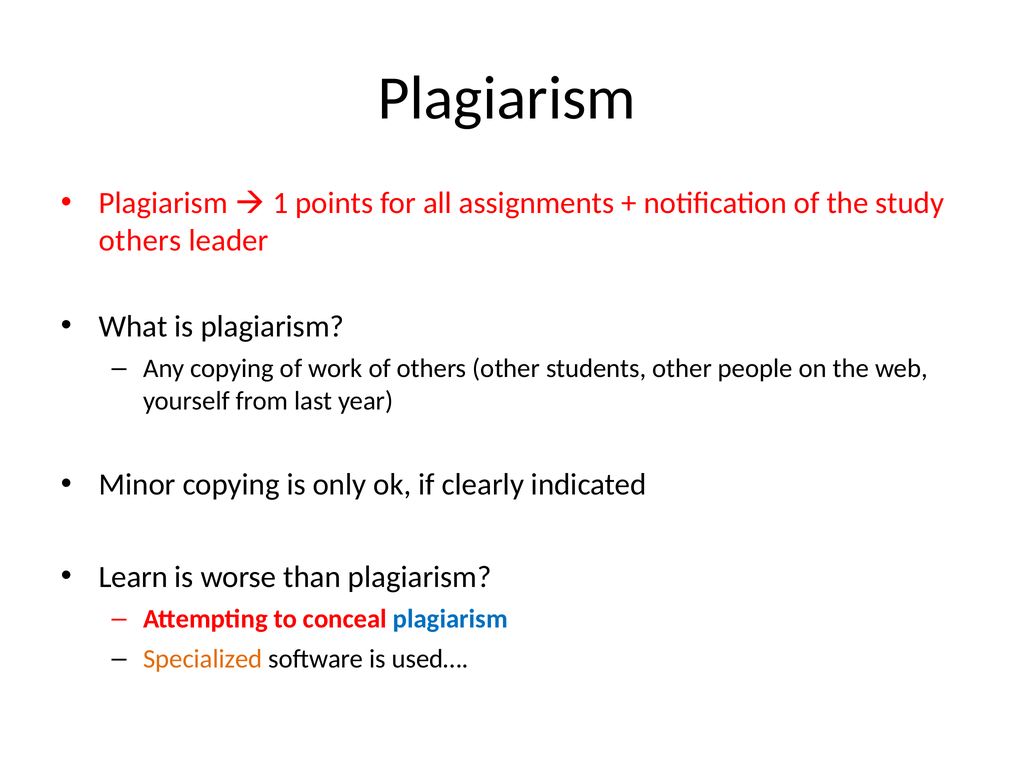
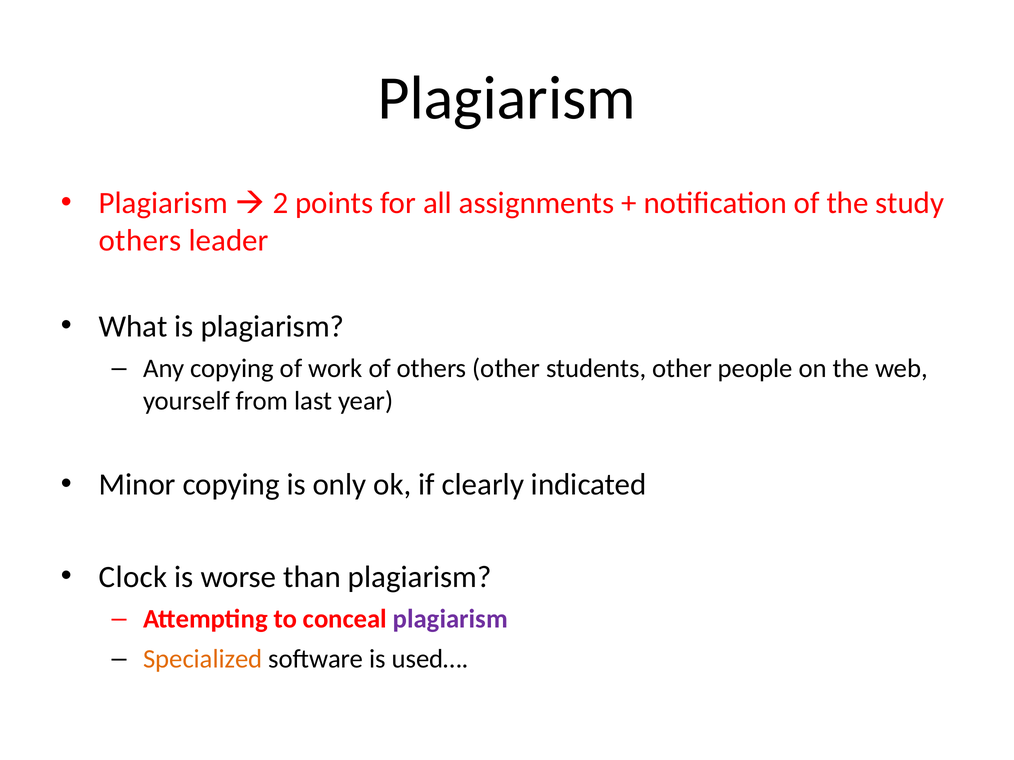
1: 1 -> 2
Learn: Learn -> Clock
plagiarism at (450, 620) colour: blue -> purple
